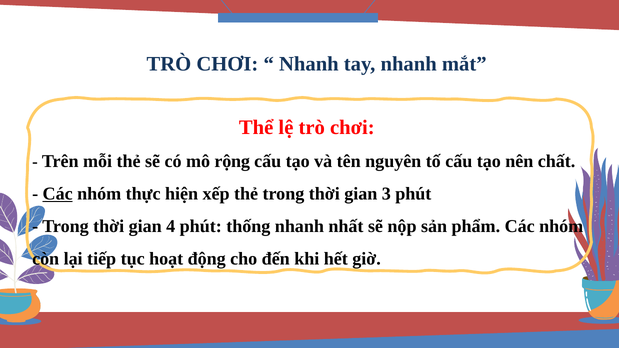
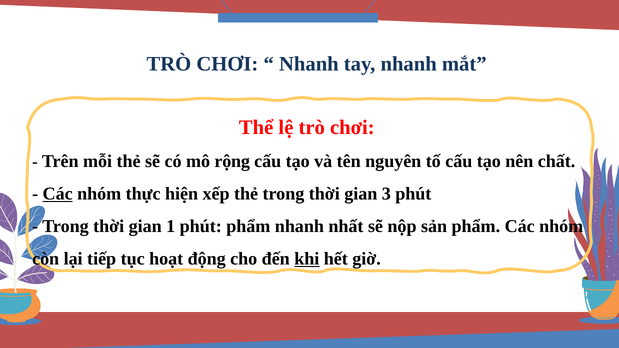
4: 4 -> 1
phút thống: thống -> phẩm
khi underline: none -> present
